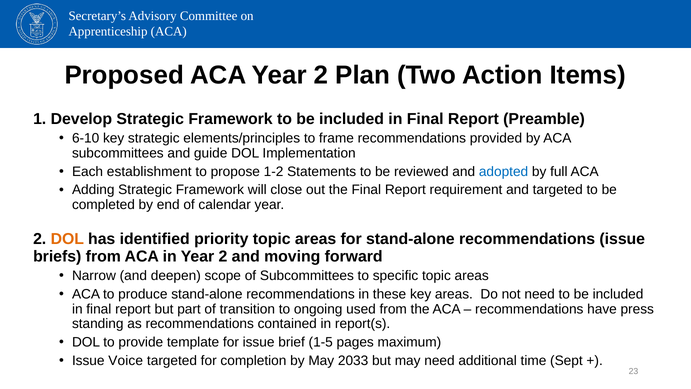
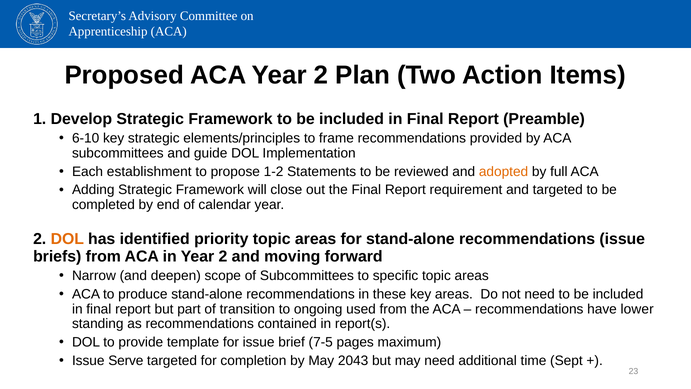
adopted colour: blue -> orange
press: press -> lower
1-5: 1-5 -> 7-5
Voice: Voice -> Serve
2033: 2033 -> 2043
